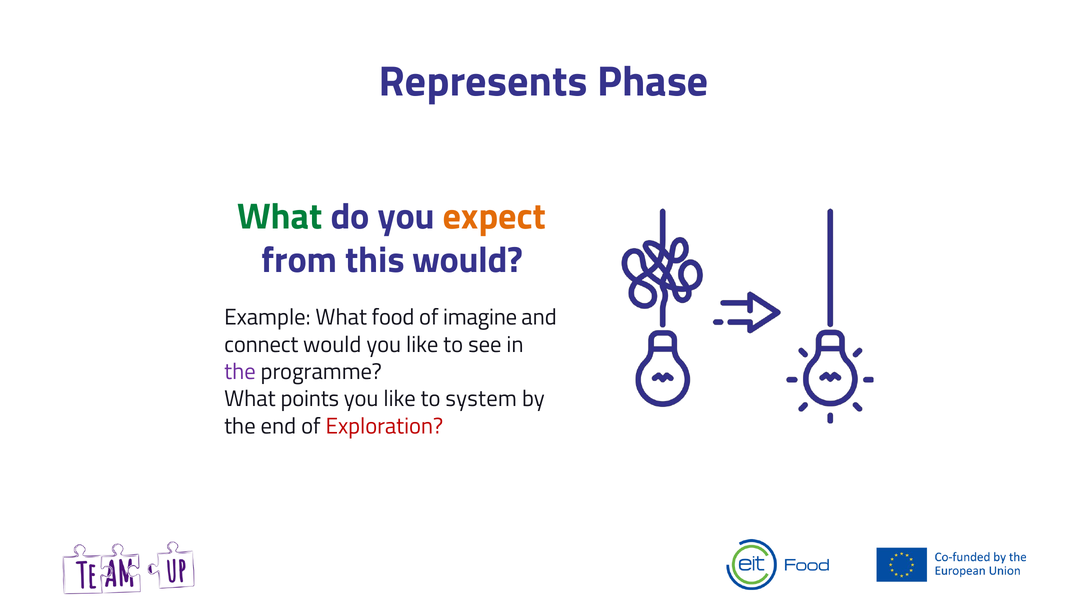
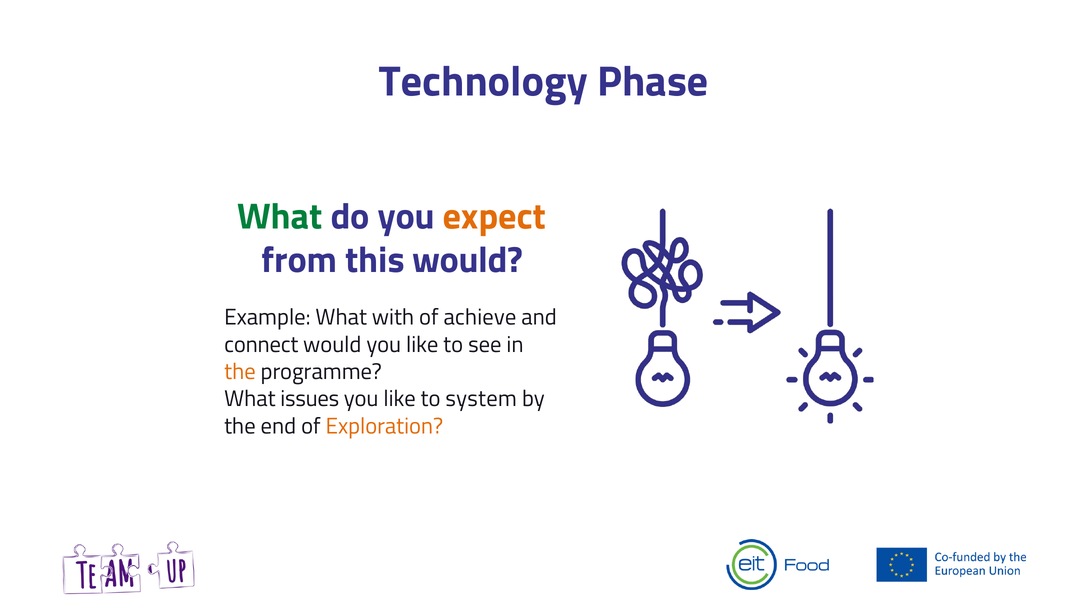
Represents: Represents -> Technology
food: food -> with
imagine: imagine -> achieve
the at (240, 371) colour: purple -> orange
points: points -> issues
Exploration colour: red -> orange
